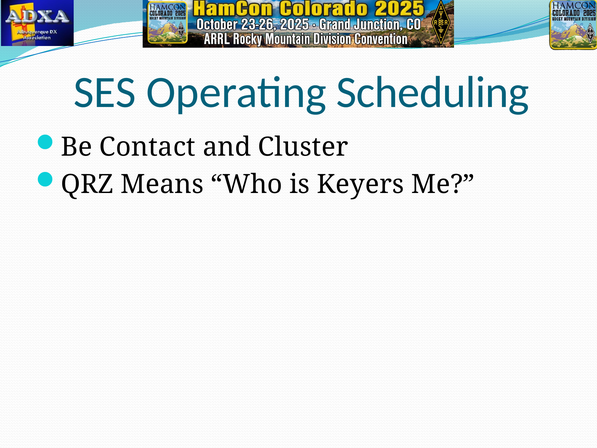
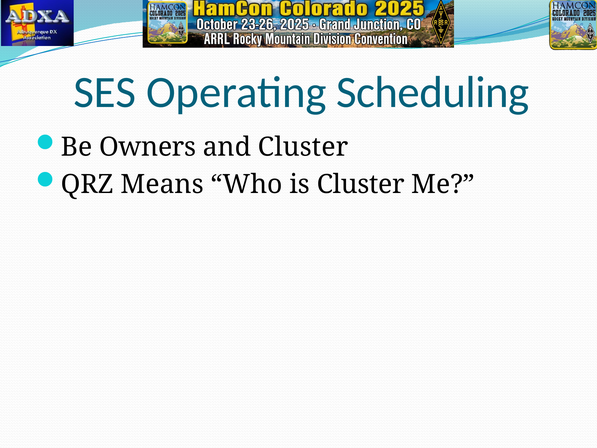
Contact: Contact -> Owners
is Keyers: Keyers -> Cluster
